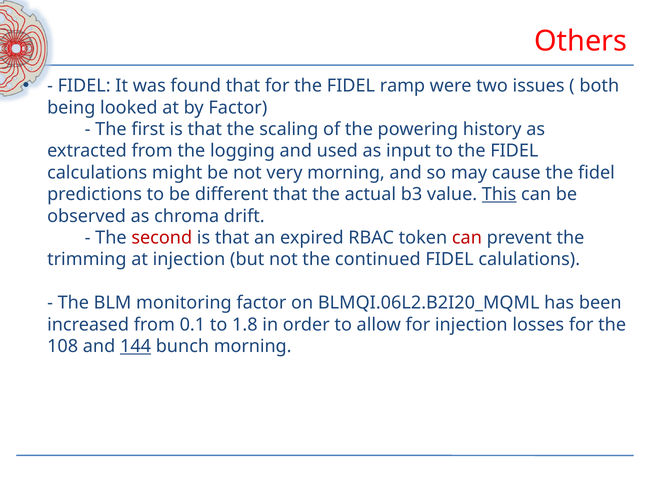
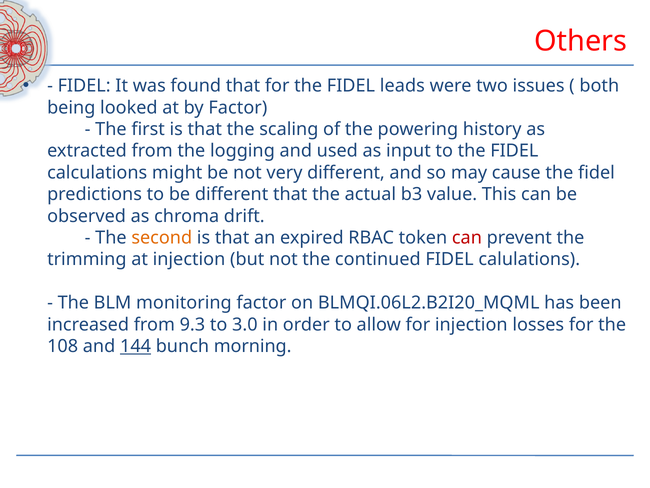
ramp: ramp -> leads
very morning: morning -> different
This underline: present -> none
second colour: red -> orange
0.1: 0.1 -> 9.3
1.8: 1.8 -> 3.0
